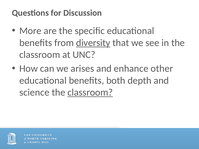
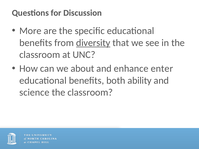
arises: arises -> about
other: other -> enter
depth: depth -> ability
classroom at (90, 93) underline: present -> none
